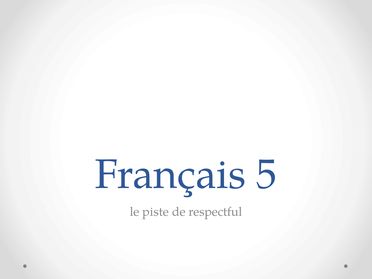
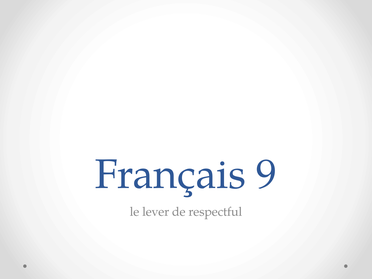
5: 5 -> 9
piste: piste -> lever
